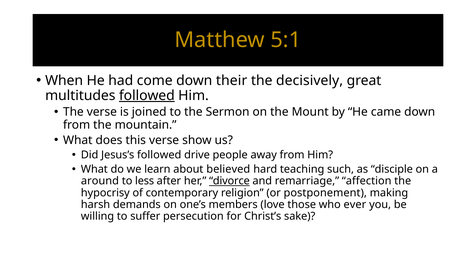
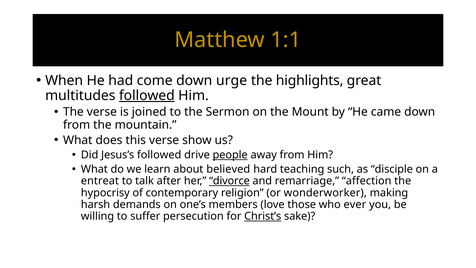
5:1: 5:1 -> 1:1
their: their -> urge
decisively: decisively -> highlights
people underline: none -> present
around: around -> entreat
less: less -> talk
postponement: postponement -> wonderworker
Christ’s underline: none -> present
